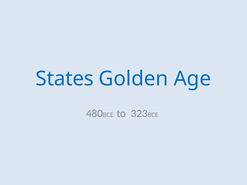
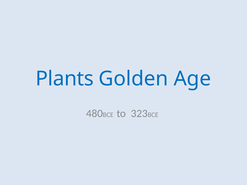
States: States -> Plants
